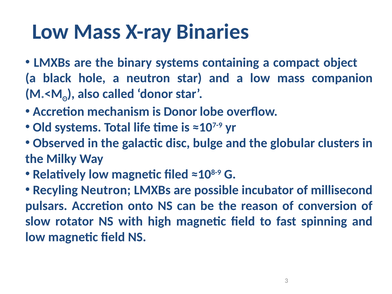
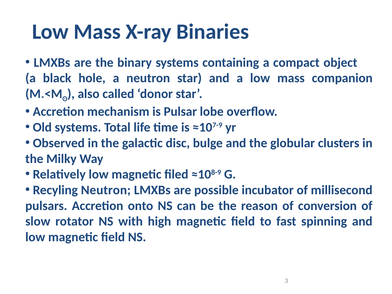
is Donor: Donor -> Pulsar
